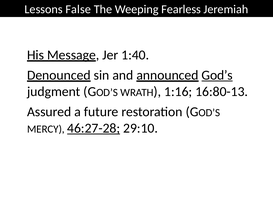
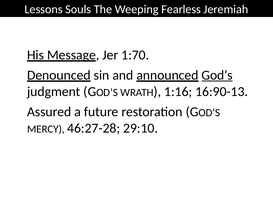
False: False -> Souls
1:40: 1:40 -> 1:70
16:80-13: 16:80-13 -> 16:90-13
46:27-28 underline: present -> none
